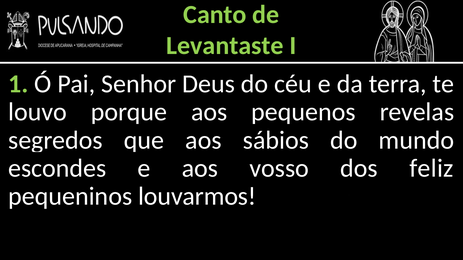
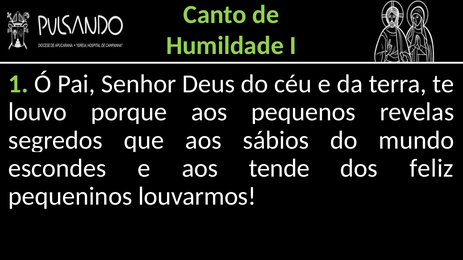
Levantaste: Levantaste -> Humildade
vosso: vosso -> tende
